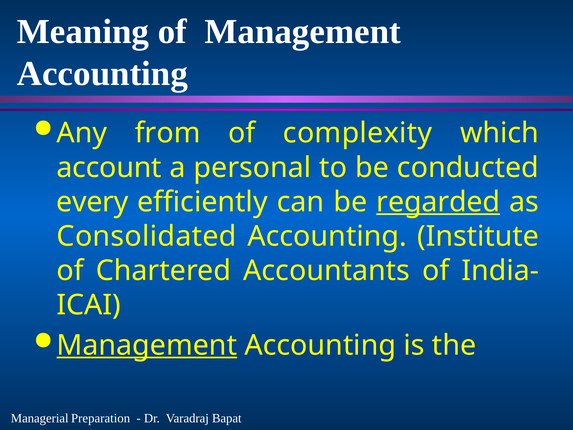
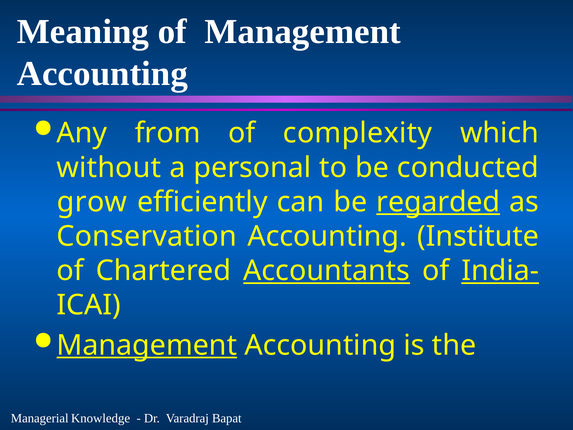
account: account -> without
every: every -> grow
Consolidated: Consolidated -> Conservation
Accountants underline: none -> present
India- underline: none -> present
Preparation: Preparation -> Knowledge
